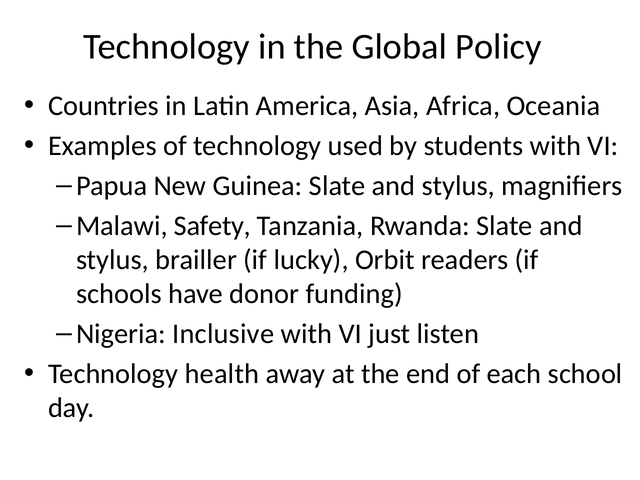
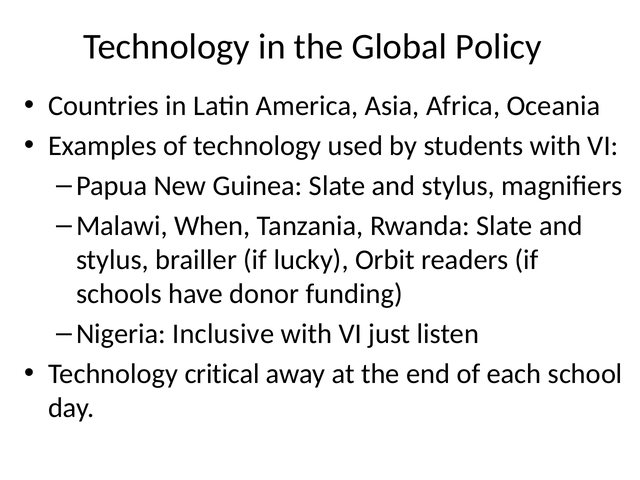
Safety: Safety -> When
health: health -> critical
